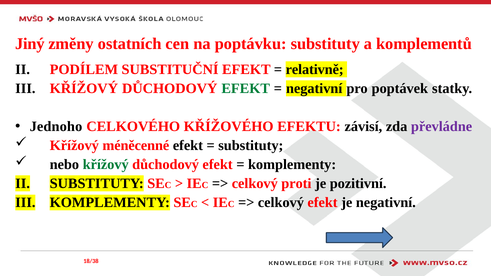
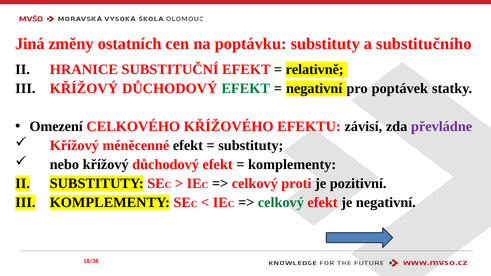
Jiný: Jiný -> Jiná
komplementů: komplementů -> substitučního
PODÍLEM: PODÍLEM -> HRANICE
Jednoho: Jednoho -> Omezení
křížový at (106, 165) colour: green -> black
celkový at (281, 203) colour: black -> green
